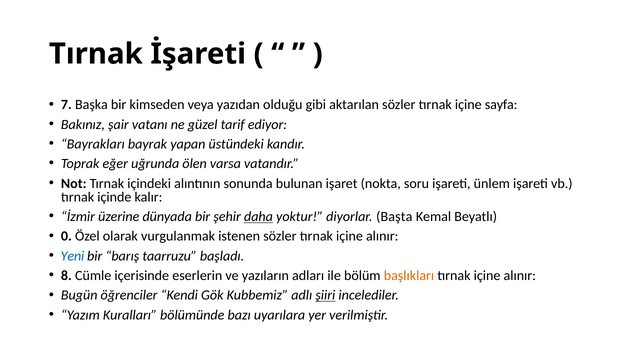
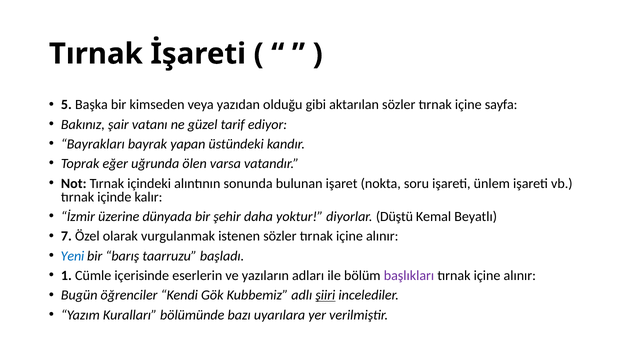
7: 7 -> 5
daha underline: present -> none
Başta: Başta -> Düştü
0: 0 -> 7
8: 8 -> 1
başlıkları colour: orange -> purple
